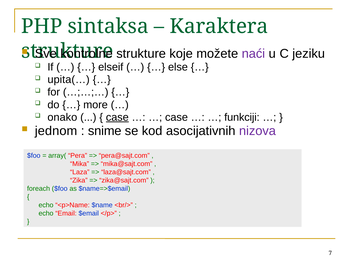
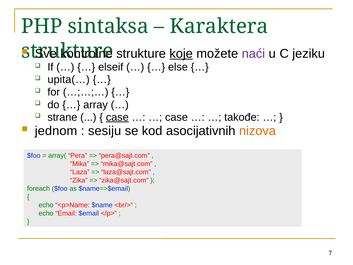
koje underline: none -> present
more: more -> array
onako: onako -> strane
funkciji: funkciji -> takođe
snime: snime -> sesiju
nizova colour: purple -> orange
